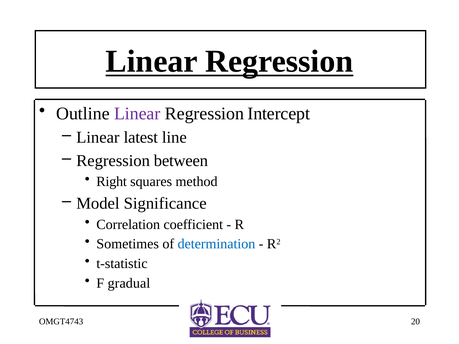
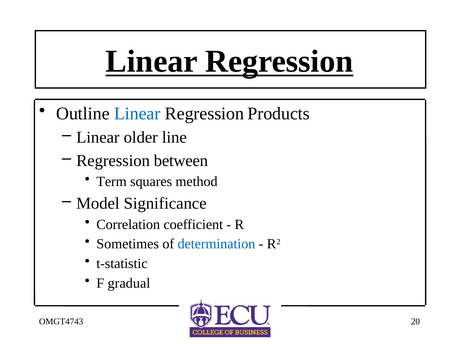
Linear at (137, 114) colour: purple -> blue
Intercept: Intercept -> Products
latest: latest -> older
Right: Right -> Term
